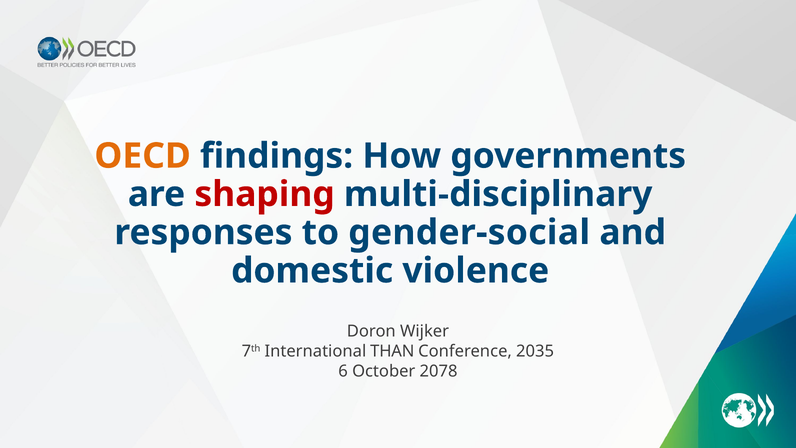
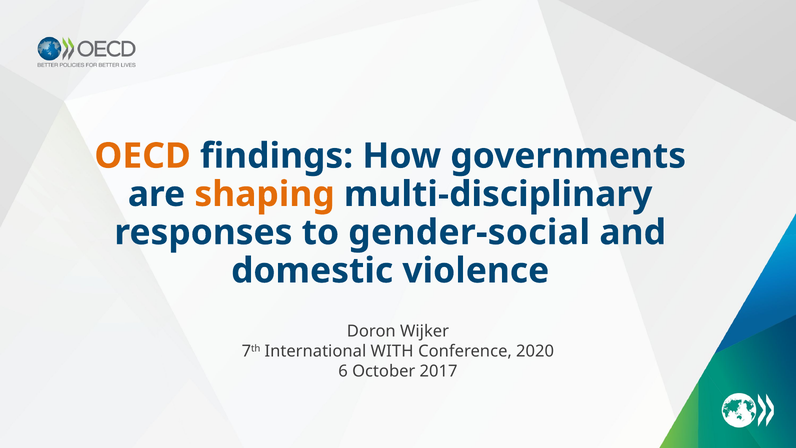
shaping colour: red -> orange
THAN: THAN -> WITH
2035: 2035 -> 2020
2078: 2078 -> 2017
